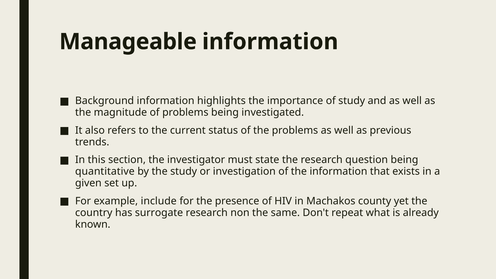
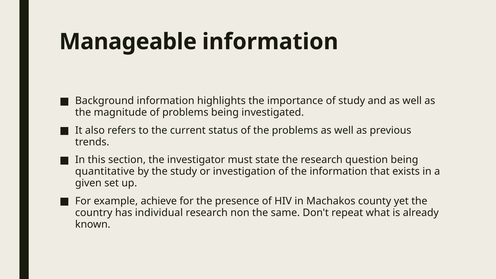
include: include -> achieve
surrogate: surrogate -> individual
